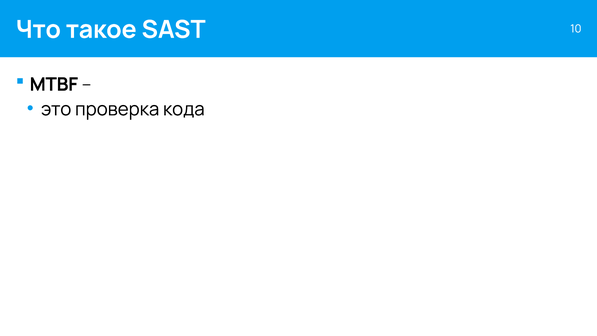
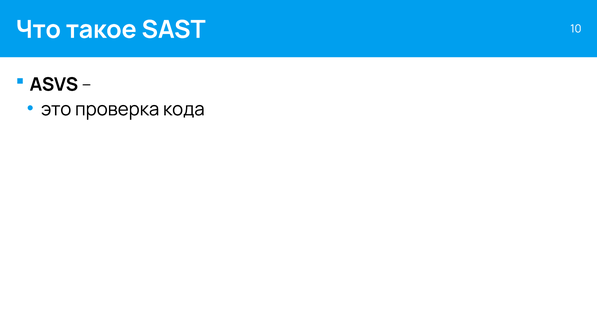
MTBF: MTBF -> ASVS
